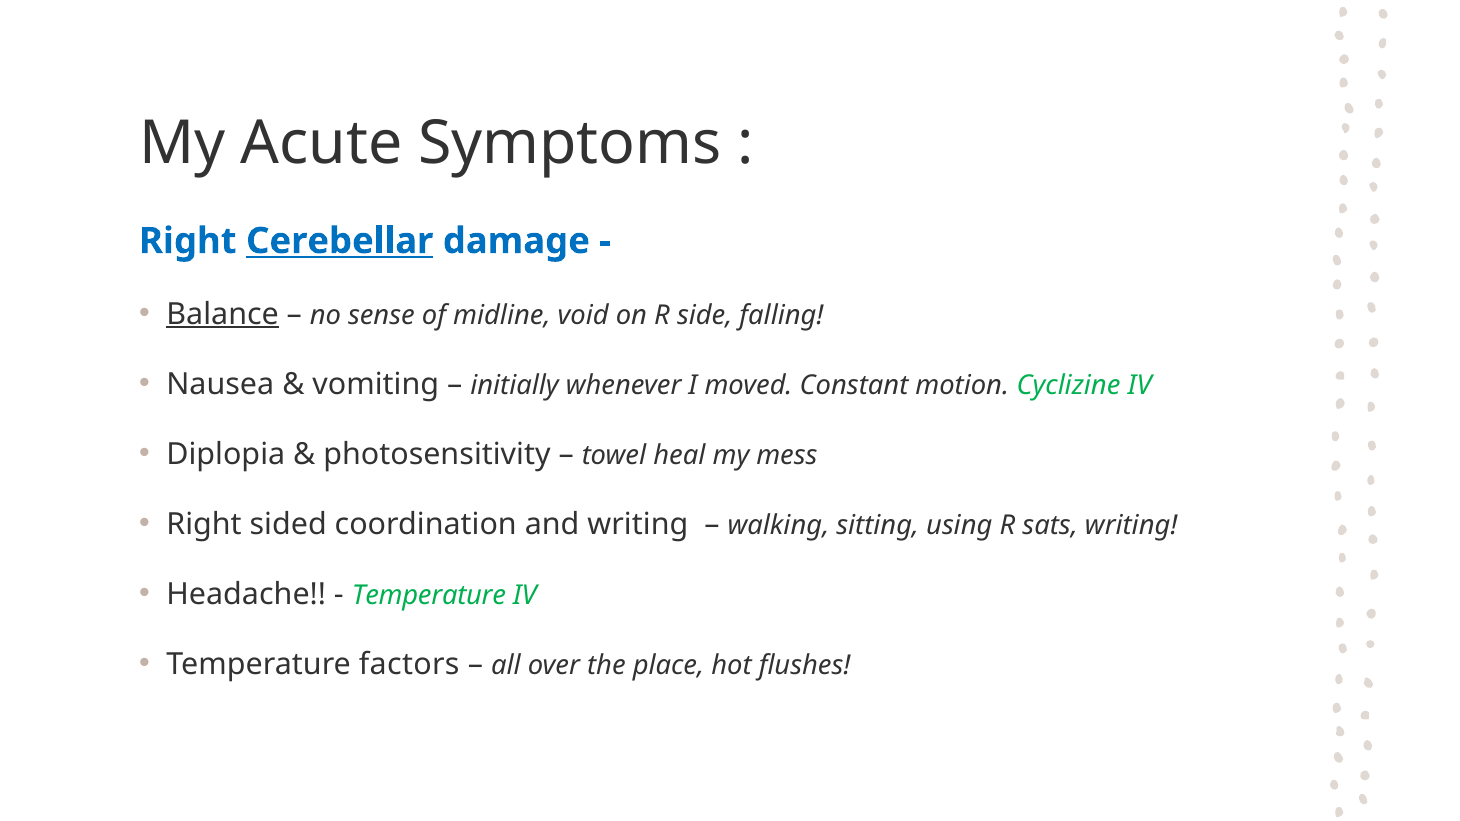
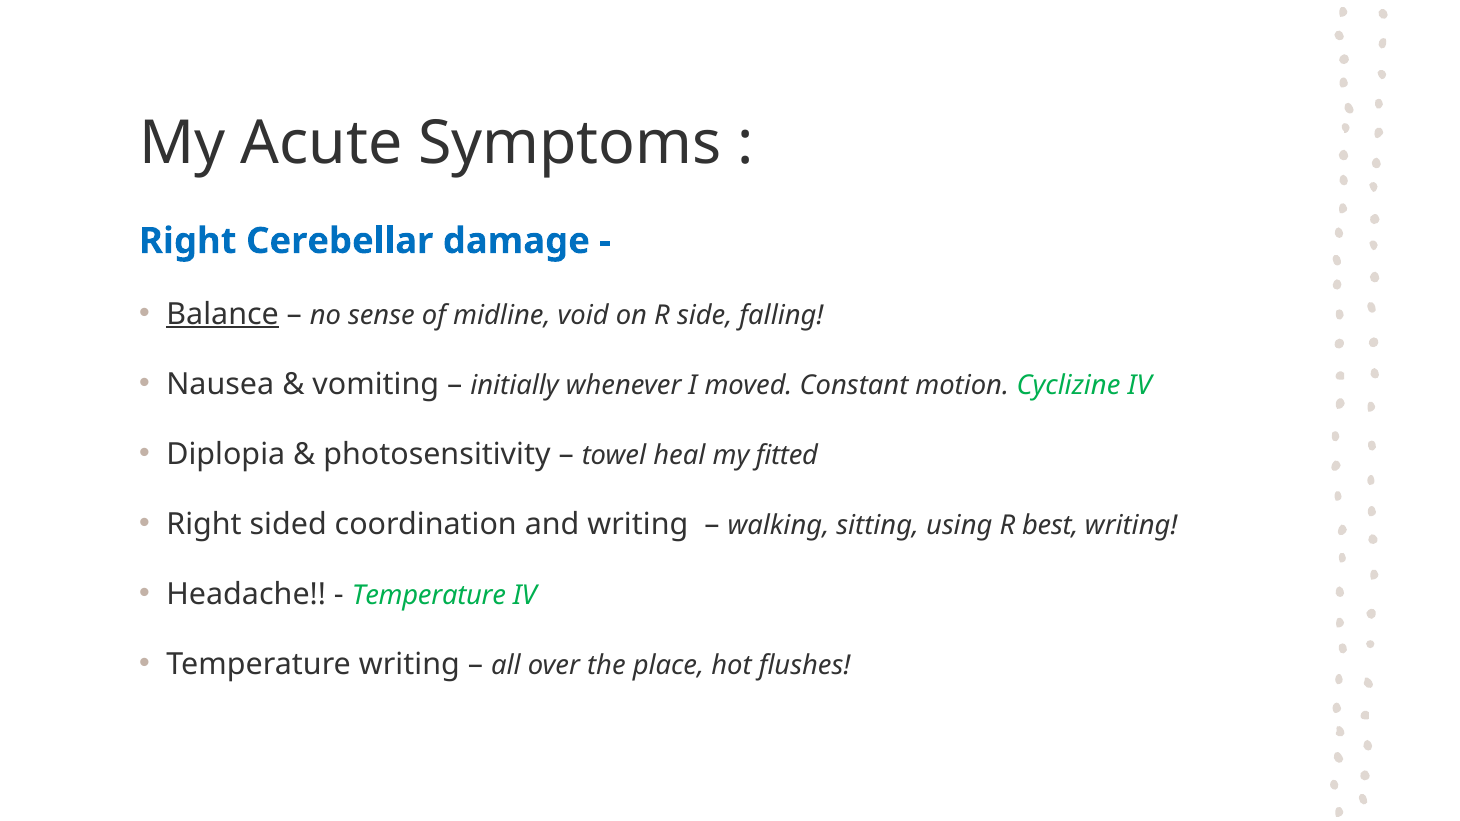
Cerebellar underline: present -> none
mess: mess -> fitted
sats: sats -> best
Temperature factors: factors -> writing
